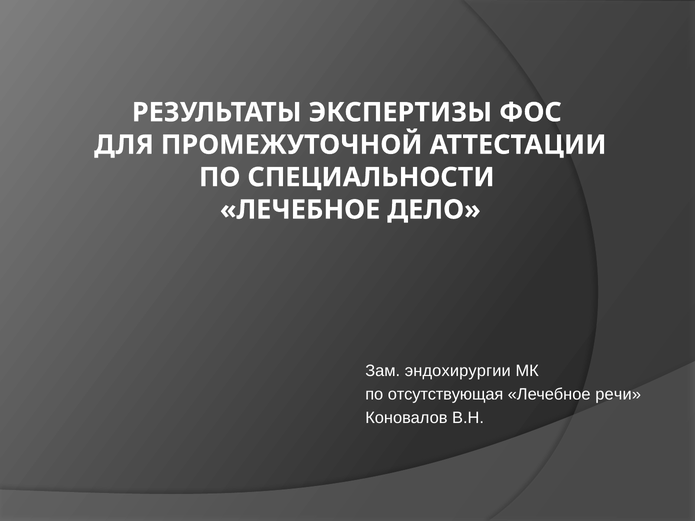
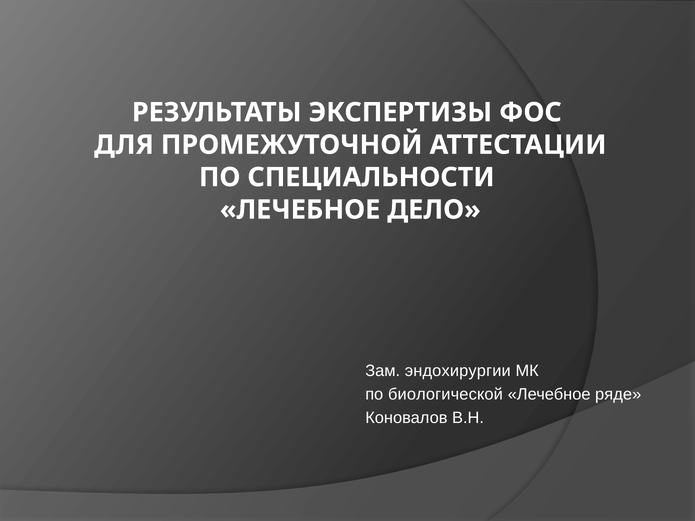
отсутствующая: отсутствующая -> биологической
речи: речи -> ряде
